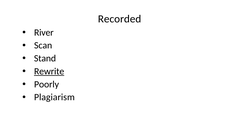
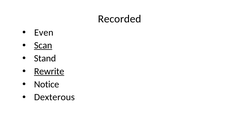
River: River -> Even
Scan underline: none -> present
Poorly: Poorly -> Notice
Plagiarism: Plagiarism -> Dexterous
